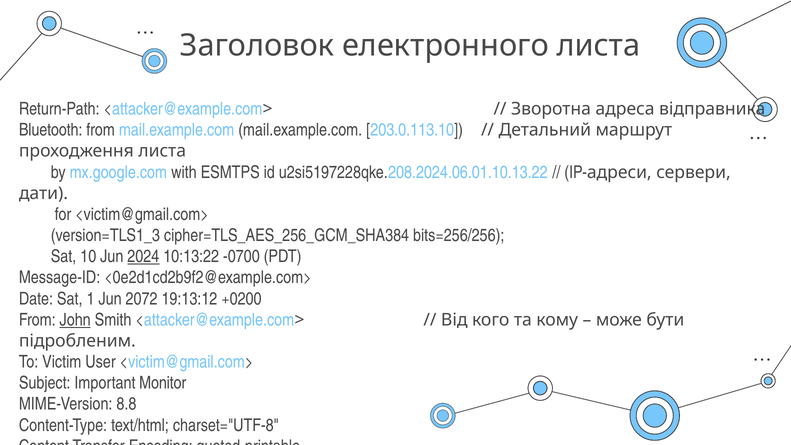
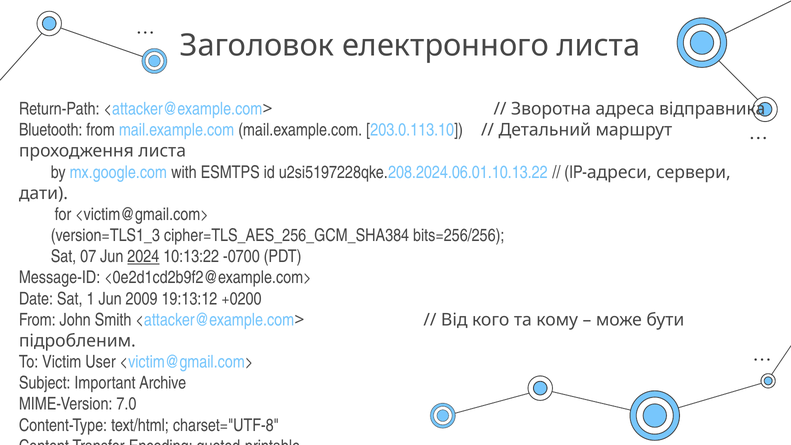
10: 10 -> 07
2072: 2072 -> 2009
John underline: present -> none
Monitor: Monitor -> Archive
8.8: 8.8 -> 7.0
